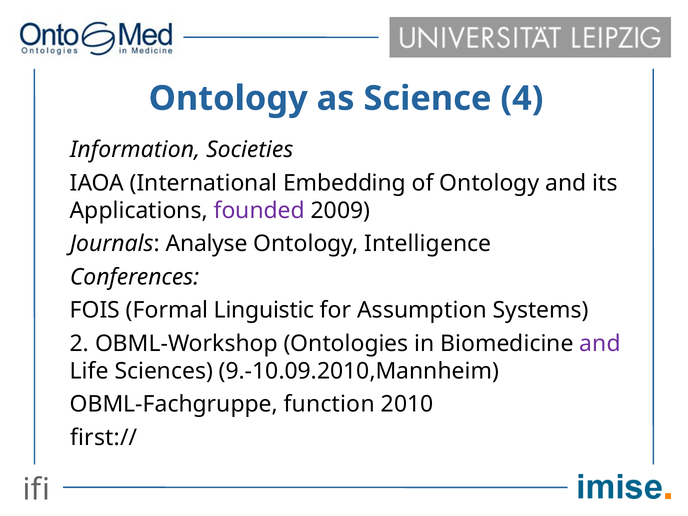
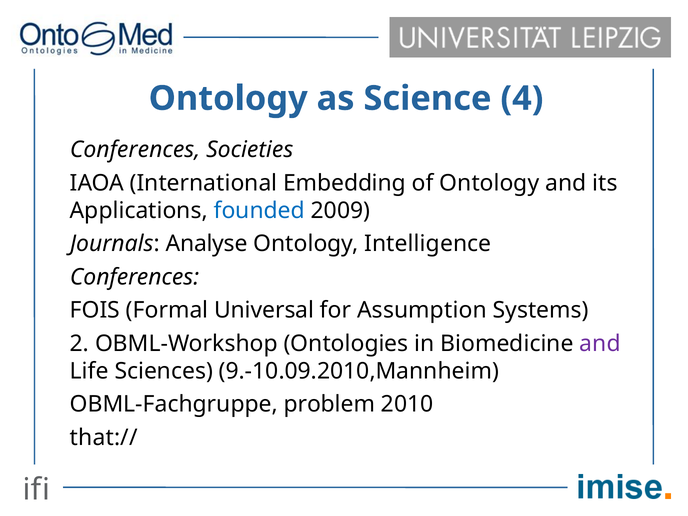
Information at (135, 150): Information -> Conferences
founded colour: purple -> blue
Linguistic: Linguistic -> Universal
function: function -> problem
first://: first:// -> that://
